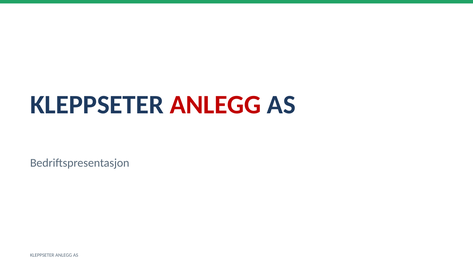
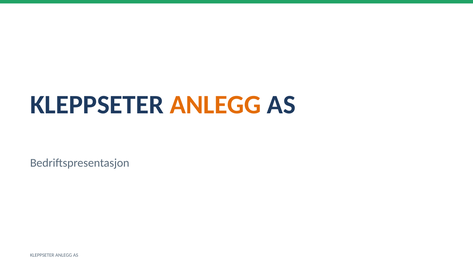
ANLEGG at (215, 105) colour: red -> orange
